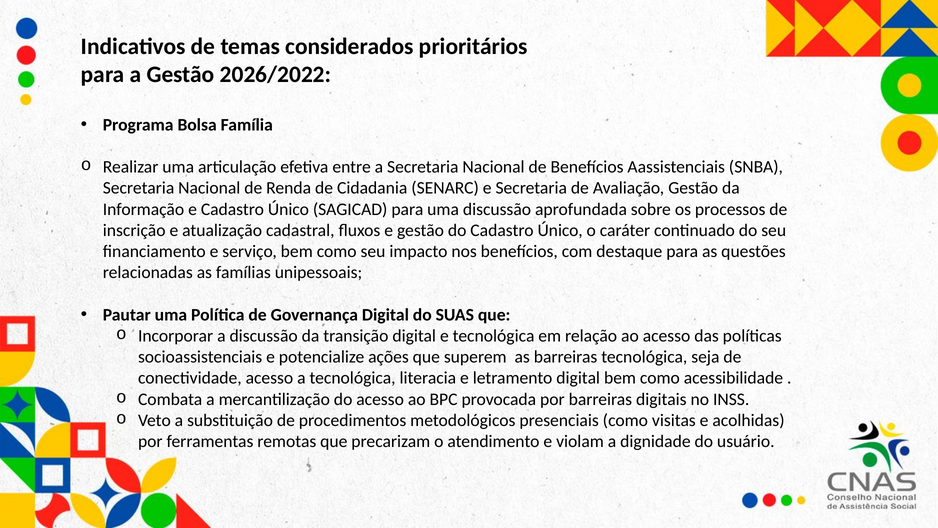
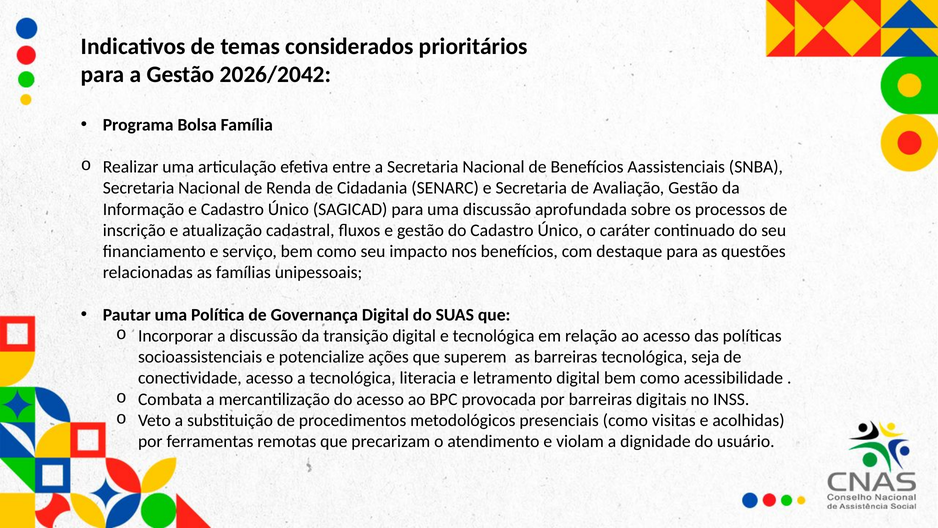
2026/2022: 2026/2022 -> 2026/2042
